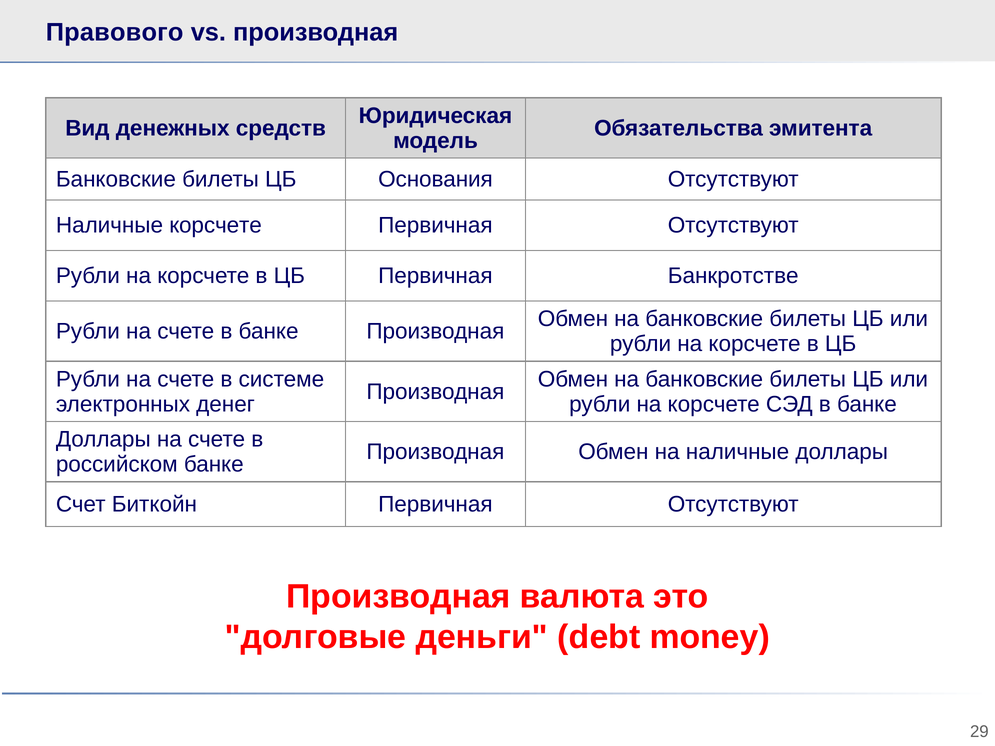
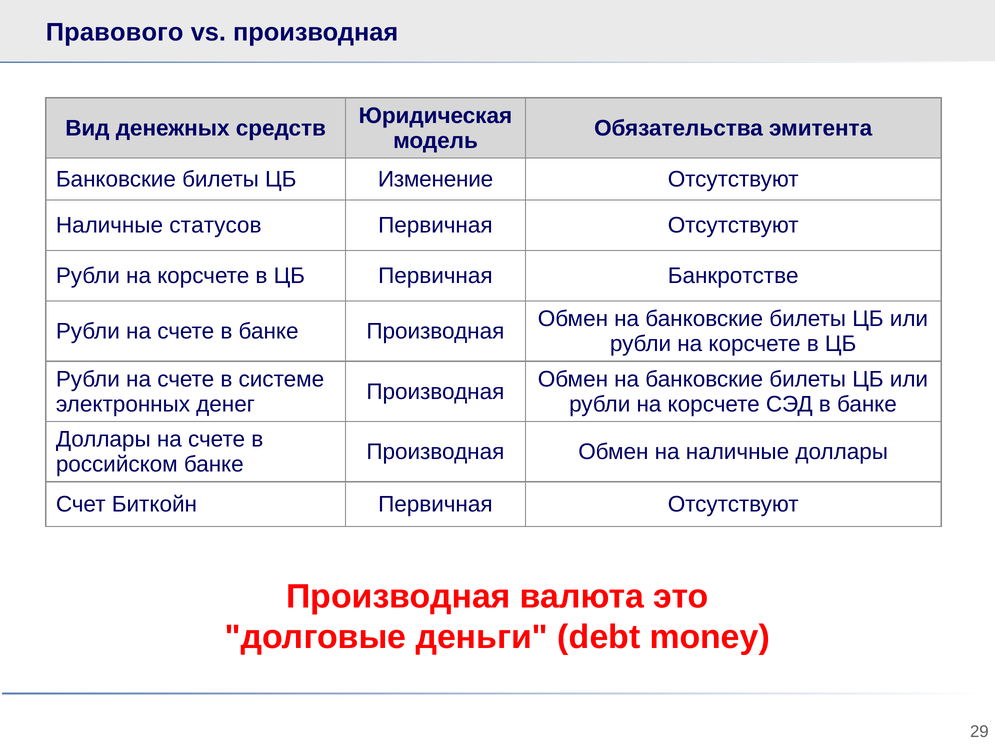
Основания: Основания -> Изменение
Наличные корсчете: корсчете -> статусов
